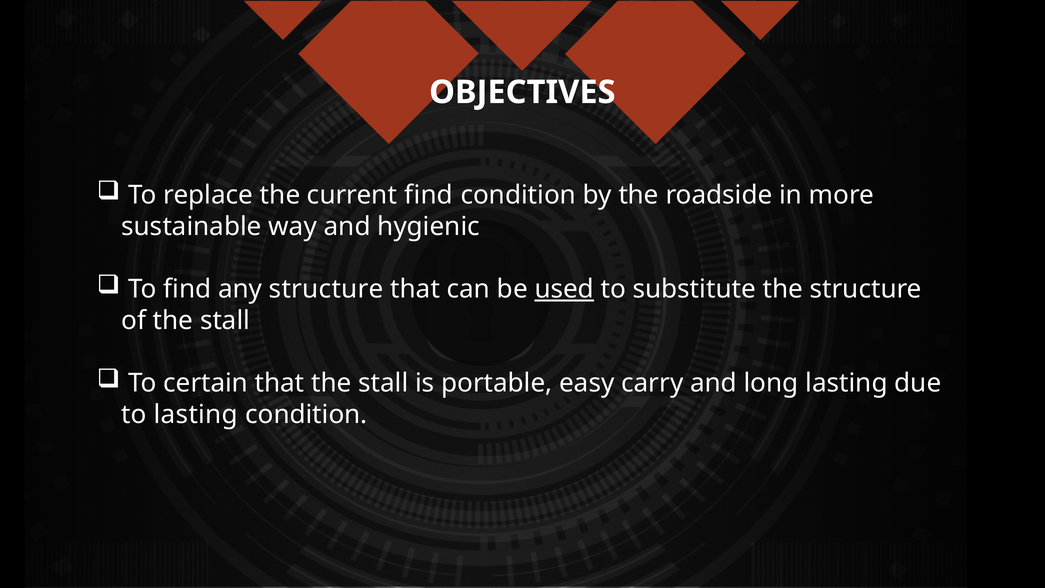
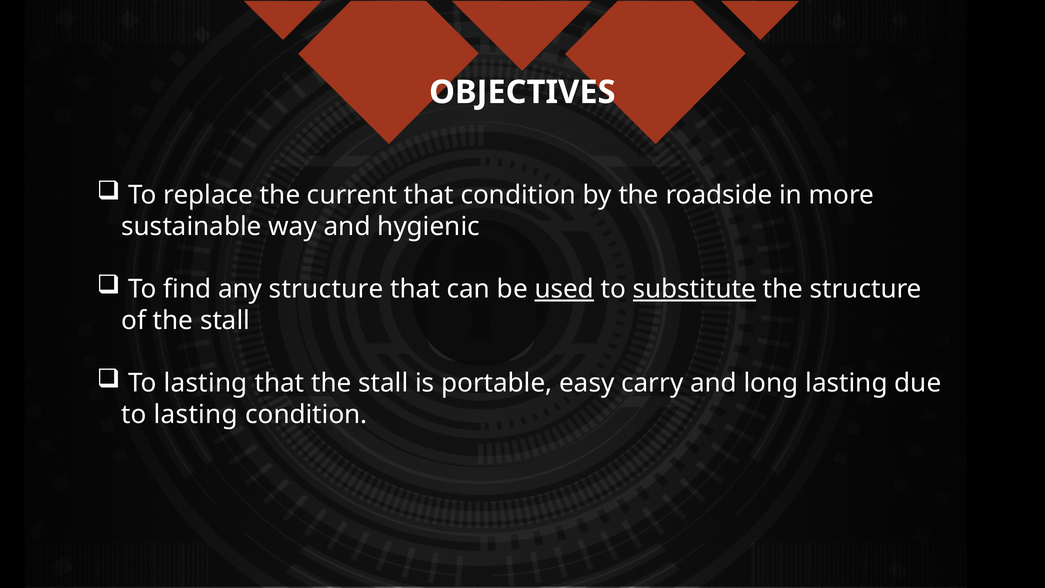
current find: find -> that
substitute underline: none -> present
certain at (206, 383): certain -> lasting
